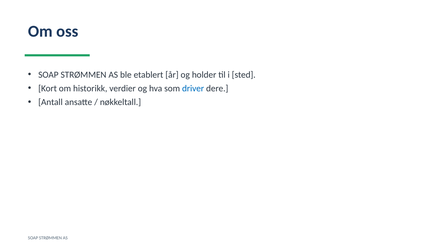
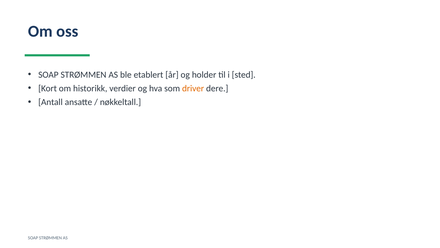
driver colour: blue -> orange
